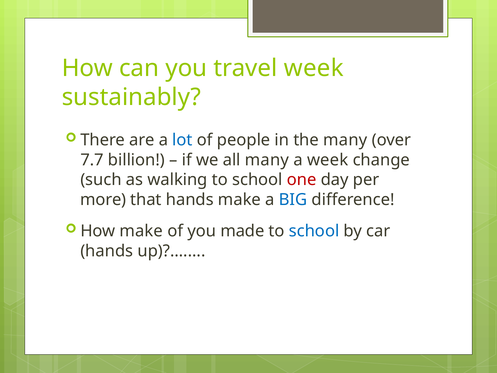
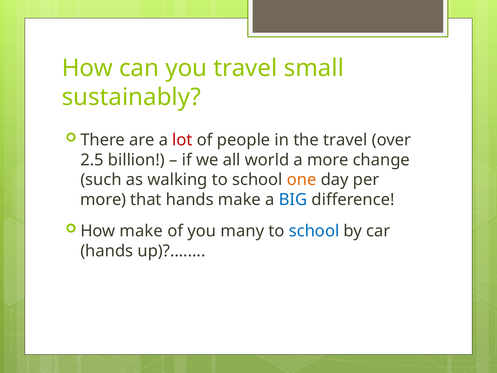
travel week: week -> small
lot colour: blue -> red
the many: many -> travel
7.7: 7.7 -> 2.5
all many: many -> world
a week: week -> more
one colour: red -> orange
made: made -> many
